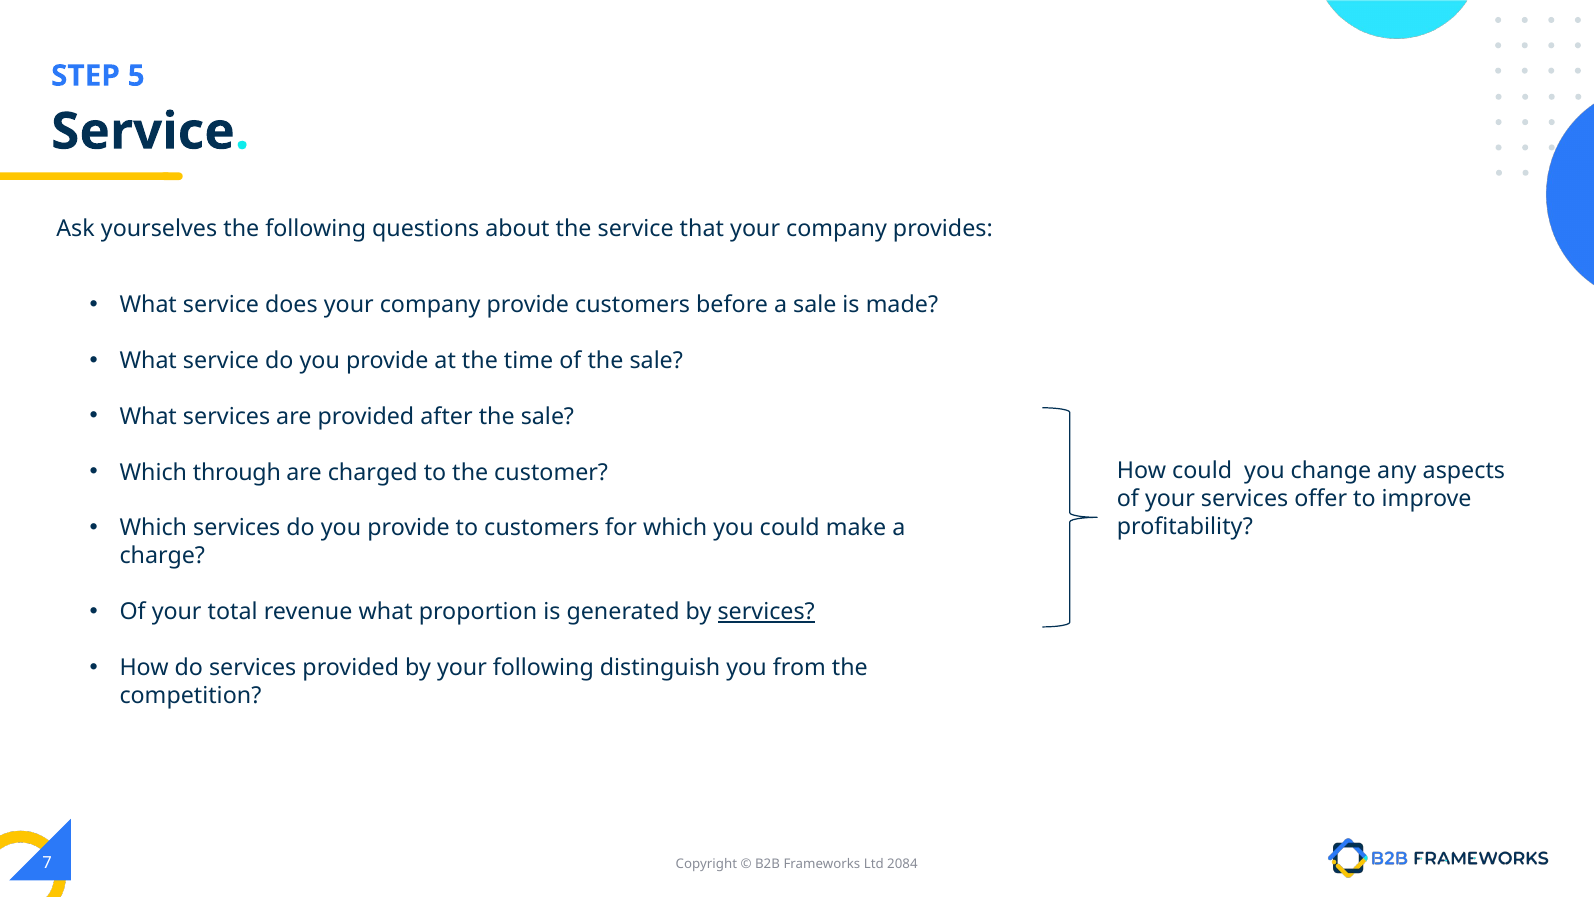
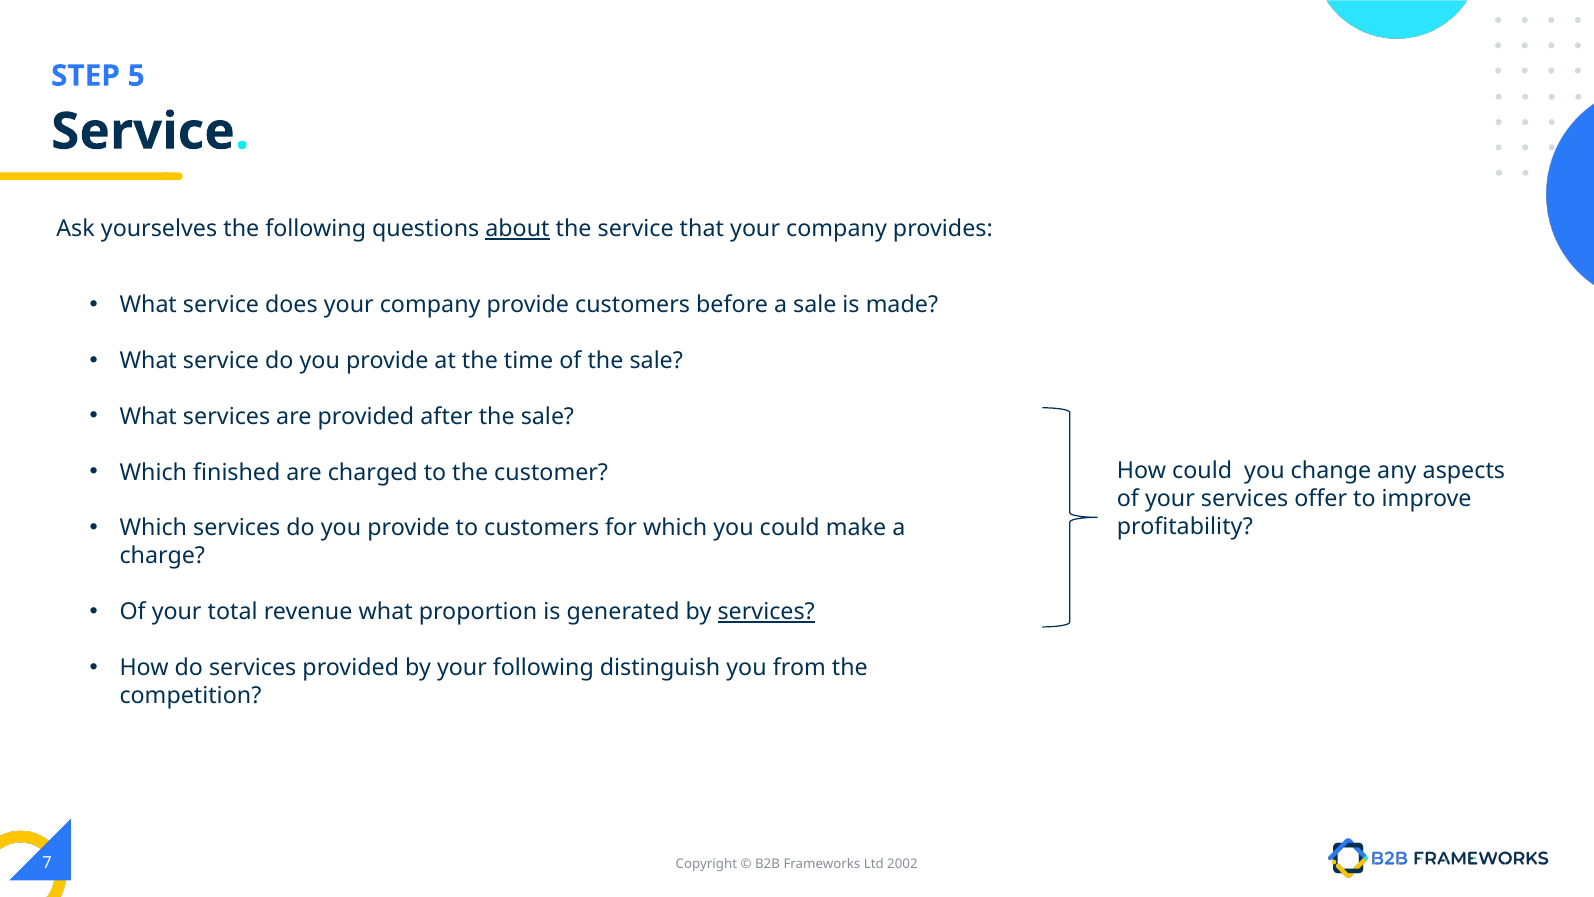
about underline: none -> present
through: through -> finished
2084: 2084 -> 2002
